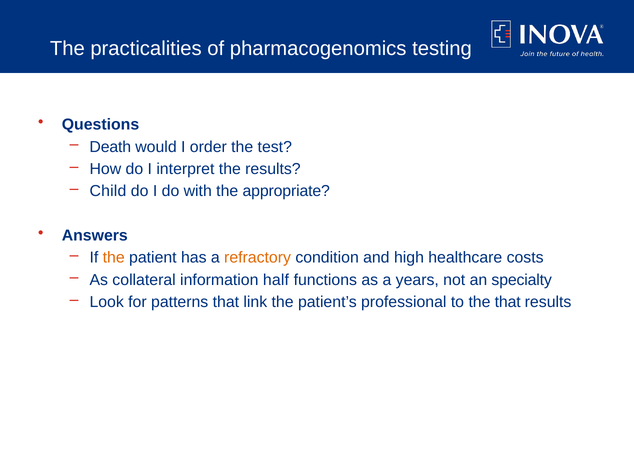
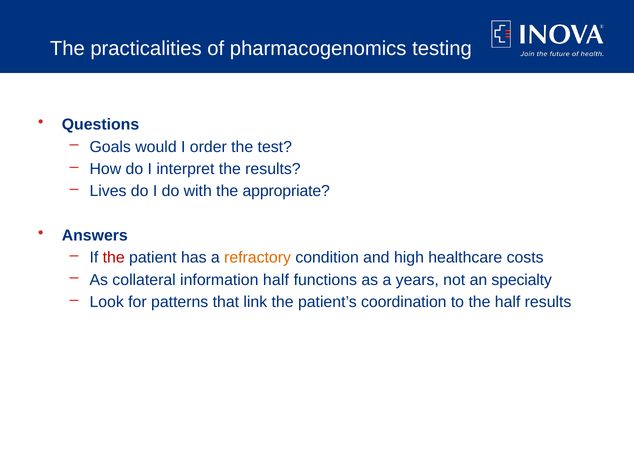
Death: Death -> Goals
Child: Child -> Lives
the at (114, 258) colour: orange -> red
professional: professional -> coordination
the that: that -> half
